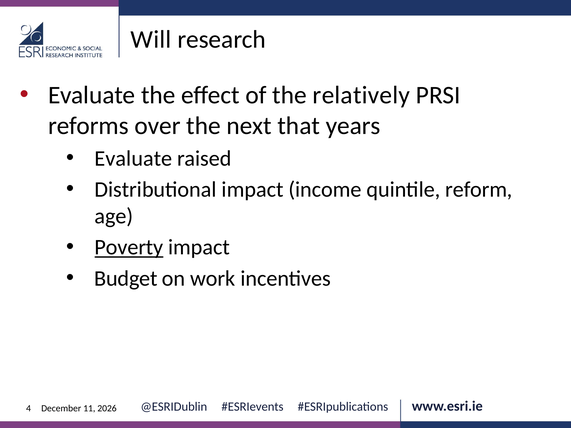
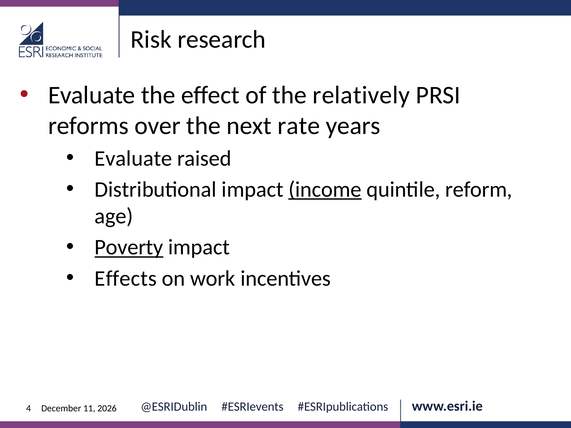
Will: Will -> Risk
that: that -> rate
income underline: none -> present
Budget: Budget -> Effects
